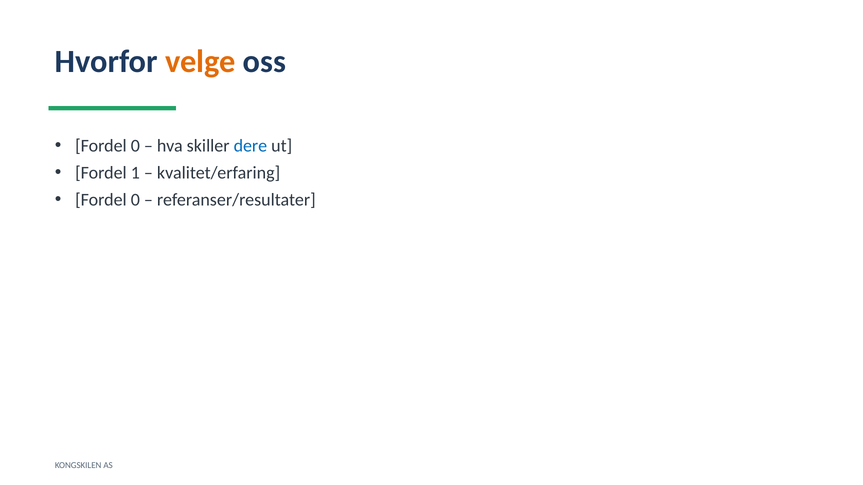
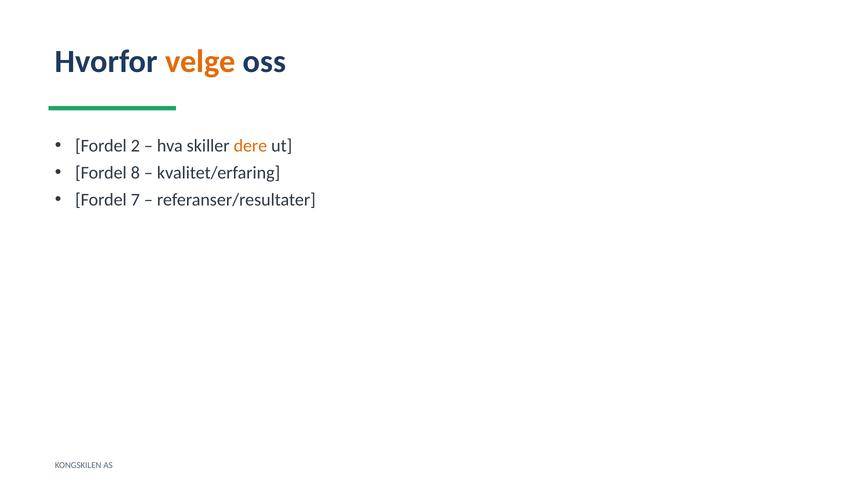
0 at (135, 146): 0 -> 2
dere colour: blue -> orange
1: 1 -> 8
0 at (135, 200): 0 -> 7
